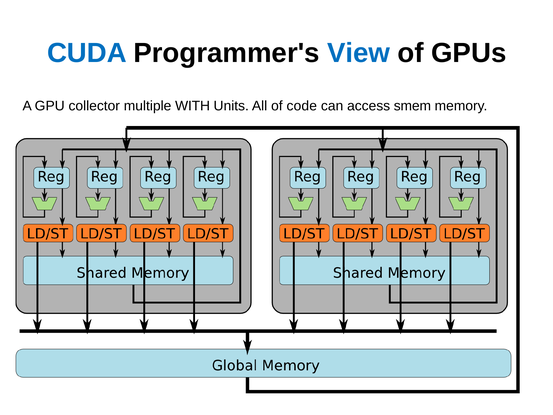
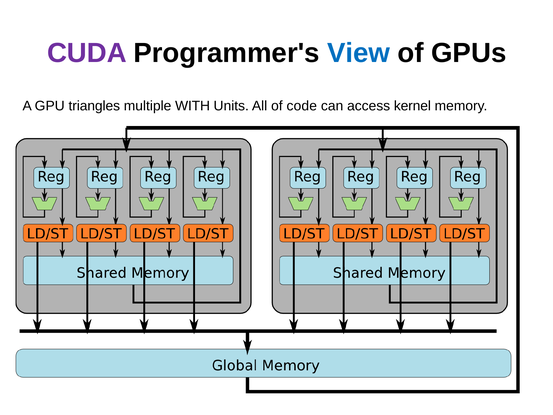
CUDA colour: blue -> purple
collector: collector -> triangles
smem: smem -> kernel
